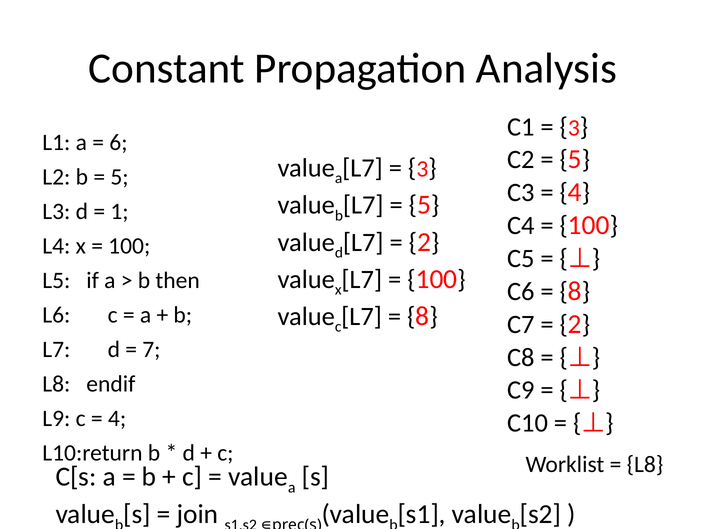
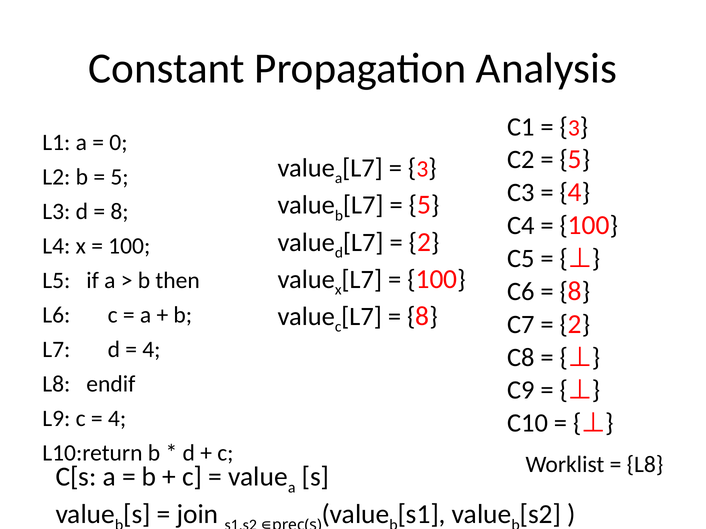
6: 6 -> 0
1 at (120, 212): 1 -> 8
7 at (151, 350): 7 -> 4
